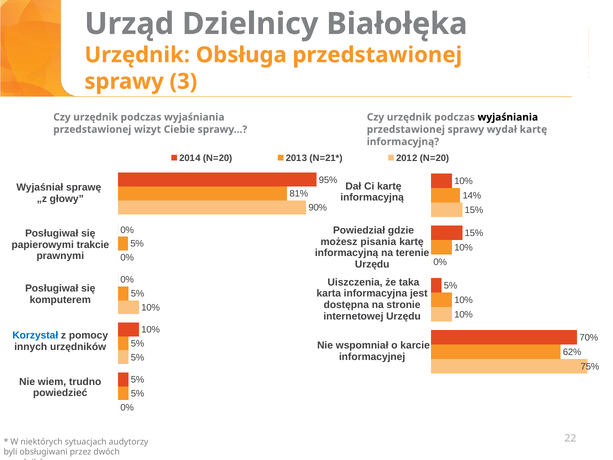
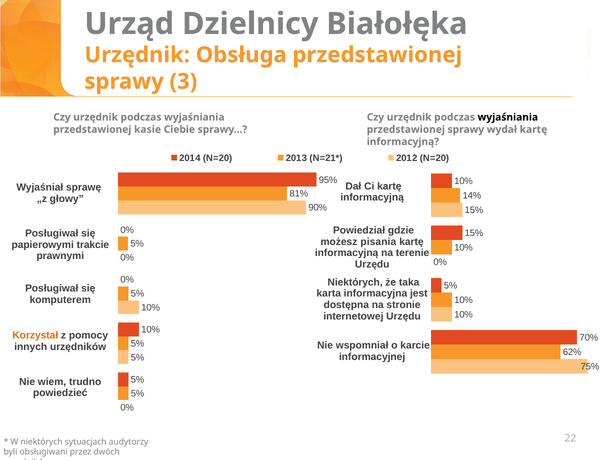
wizyt: wizyt -> kasie
Uiszczenia at (355, 282): Uiszczenia -> Niektórych
Korzystał colour: blue -> orange
